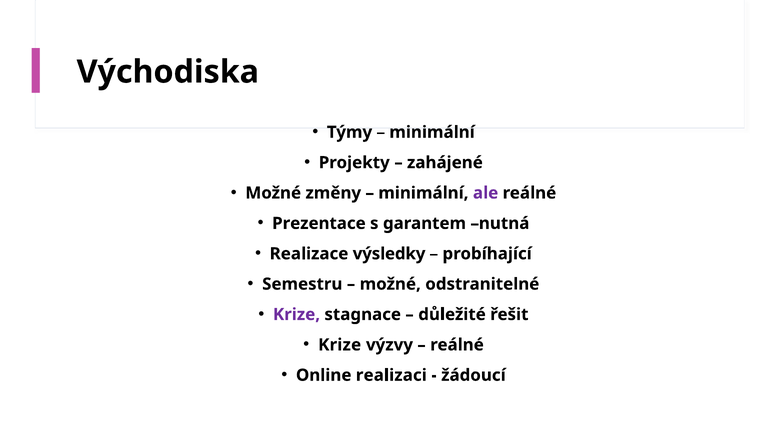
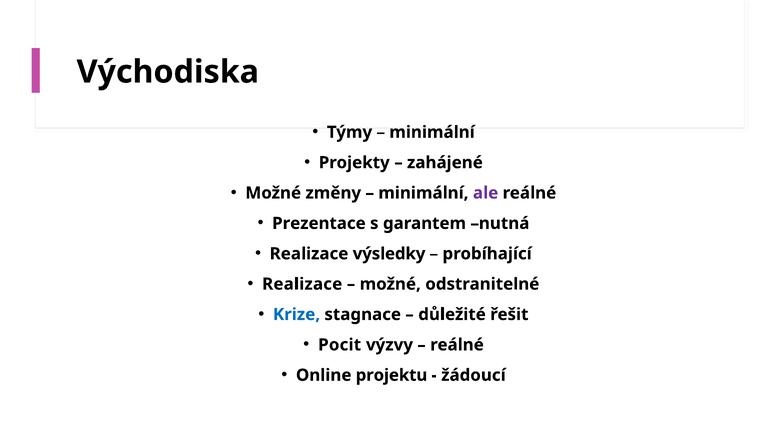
Semestru at (302, 284): Semestru -> Realizace
Krize at (297, 315) colour: purple -> blue
Krize at (340, 345): Krize -> Pocit
realizaci: realizaci -> projektu
